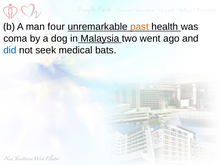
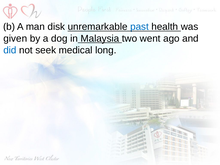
four: four -> disk
past colour: orange -> blue
coma: coma -> given
bats: bats -> long
